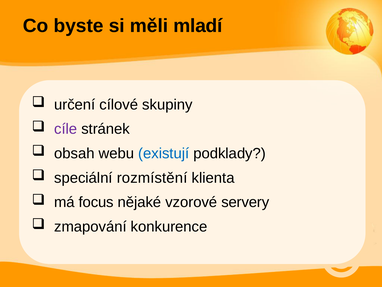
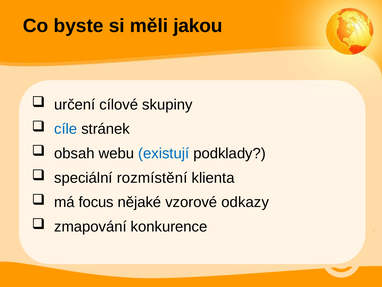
mladí: mladí -> jakou
cíle colour: purple -> blue
servery: servery -> odkazy
